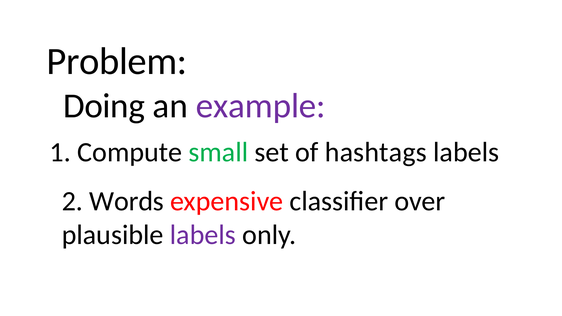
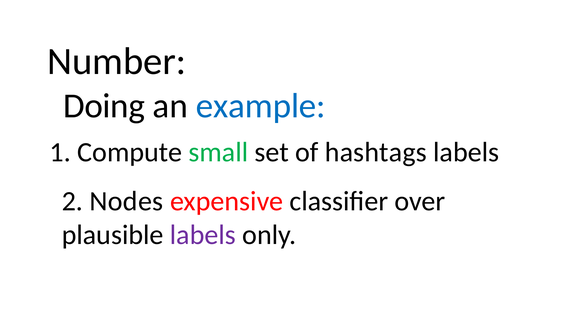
Problem: Problem -> Number
example colour: purple -> blue
Words: Words -> Nodes
